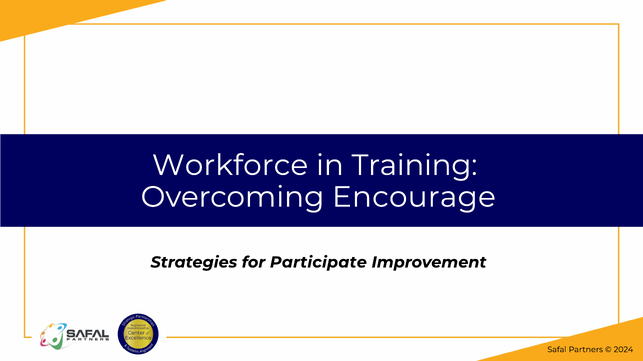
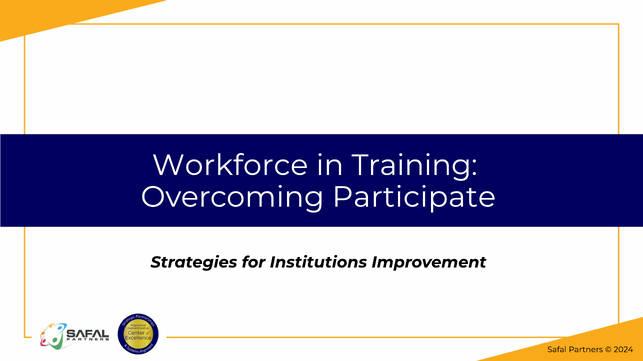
Encourage: Encourage -> Participate
Participate: Participate -> Institutions
